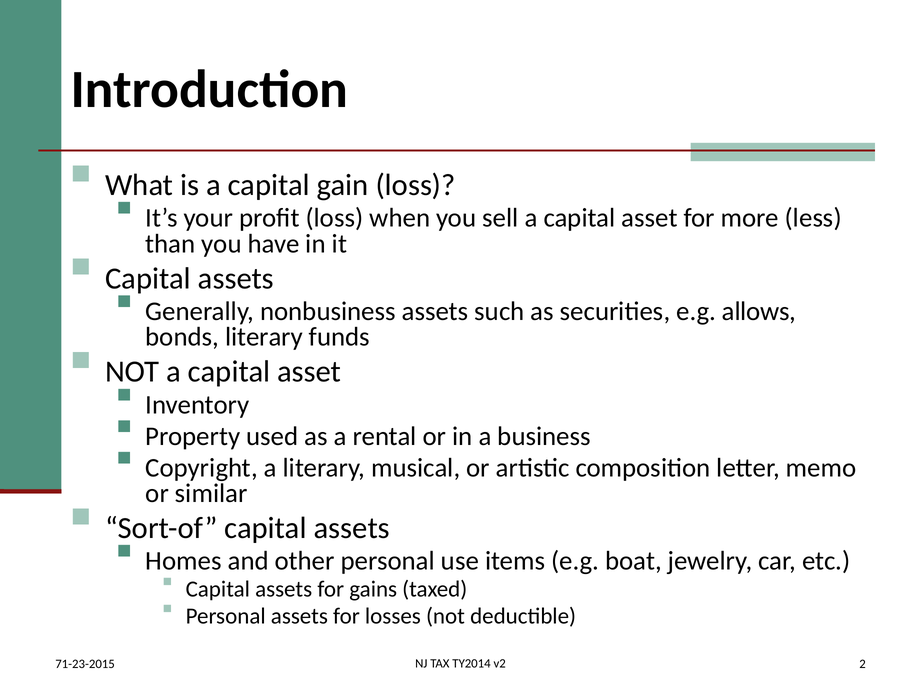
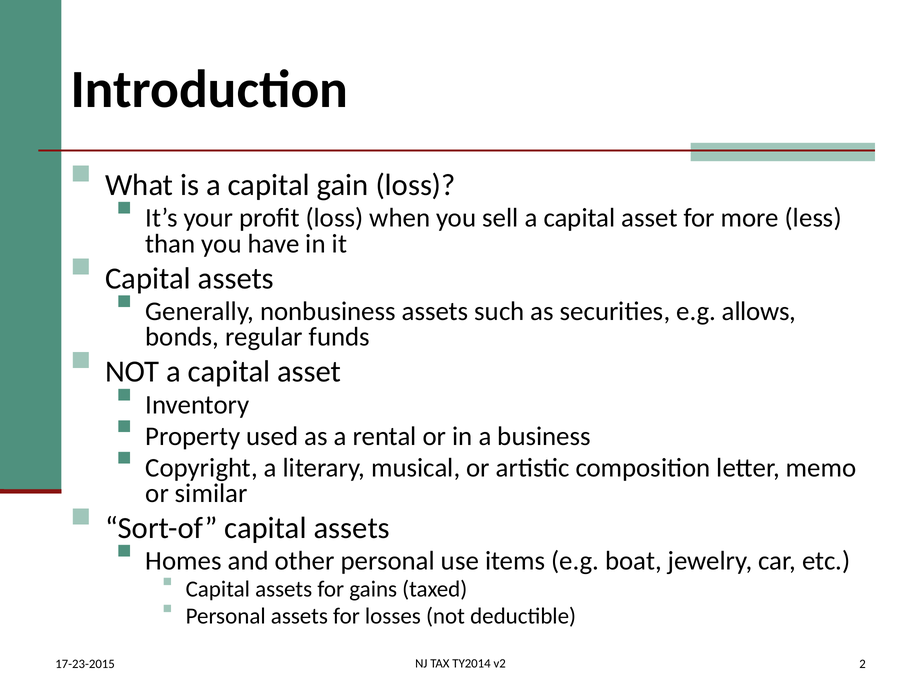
bonds literary: literary -> regular
71-23-2015: 71-23-2015 -> 17-23-2015
